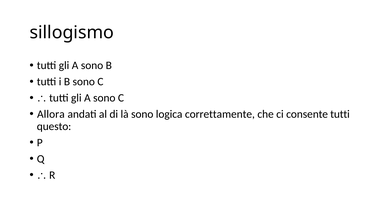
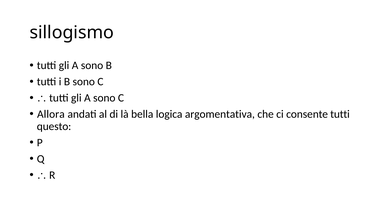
là sono: sono -> bella
correttamente: correttamente -> argomentativa
